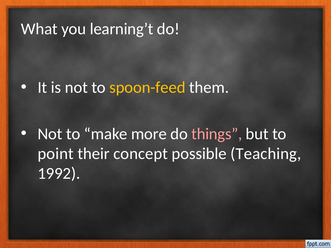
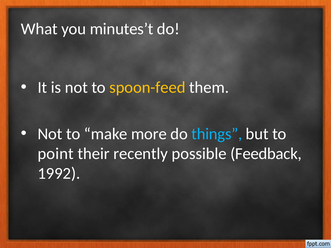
learning’t: learning’t -> minutes’t
things colour: pink -> light blue
concept: concept -> recently
Teaching: Teaching -> Feedback
